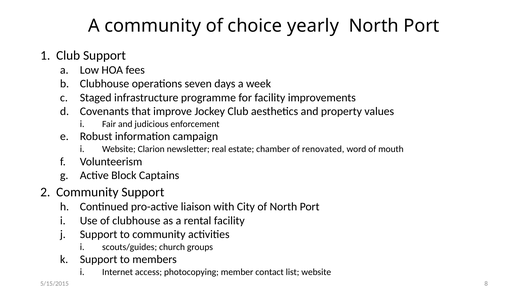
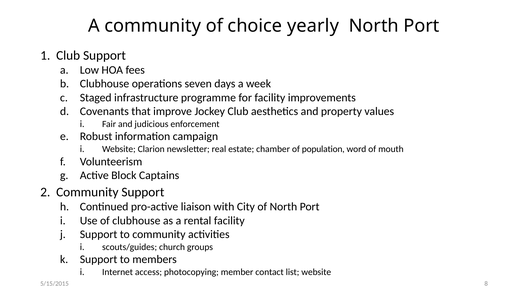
renovated: renovated -> population
